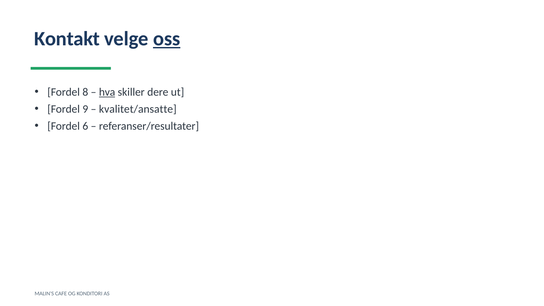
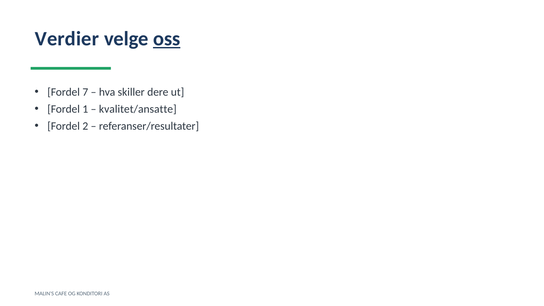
Kontakt: Kontakt -> Verdier
8: 8 -> 7
hva underline: present -> none
9: 9 -> 1
6: 6 -> 2
